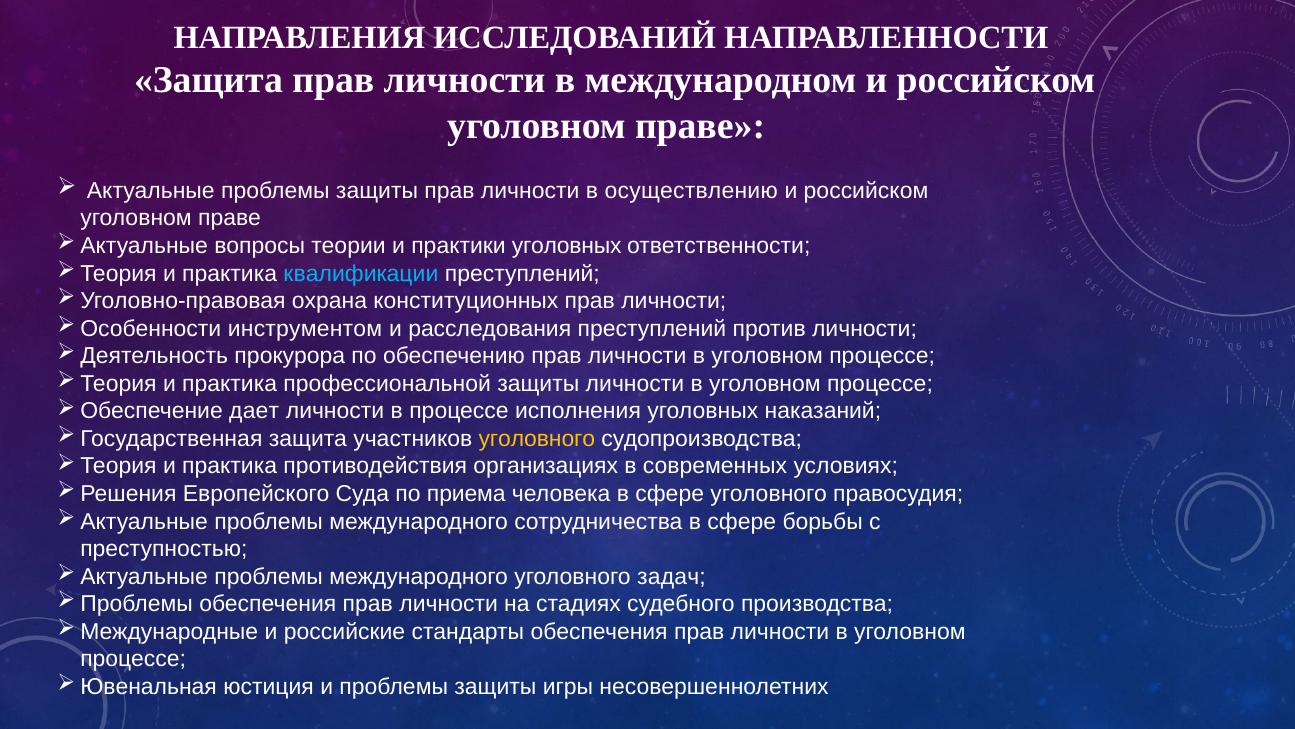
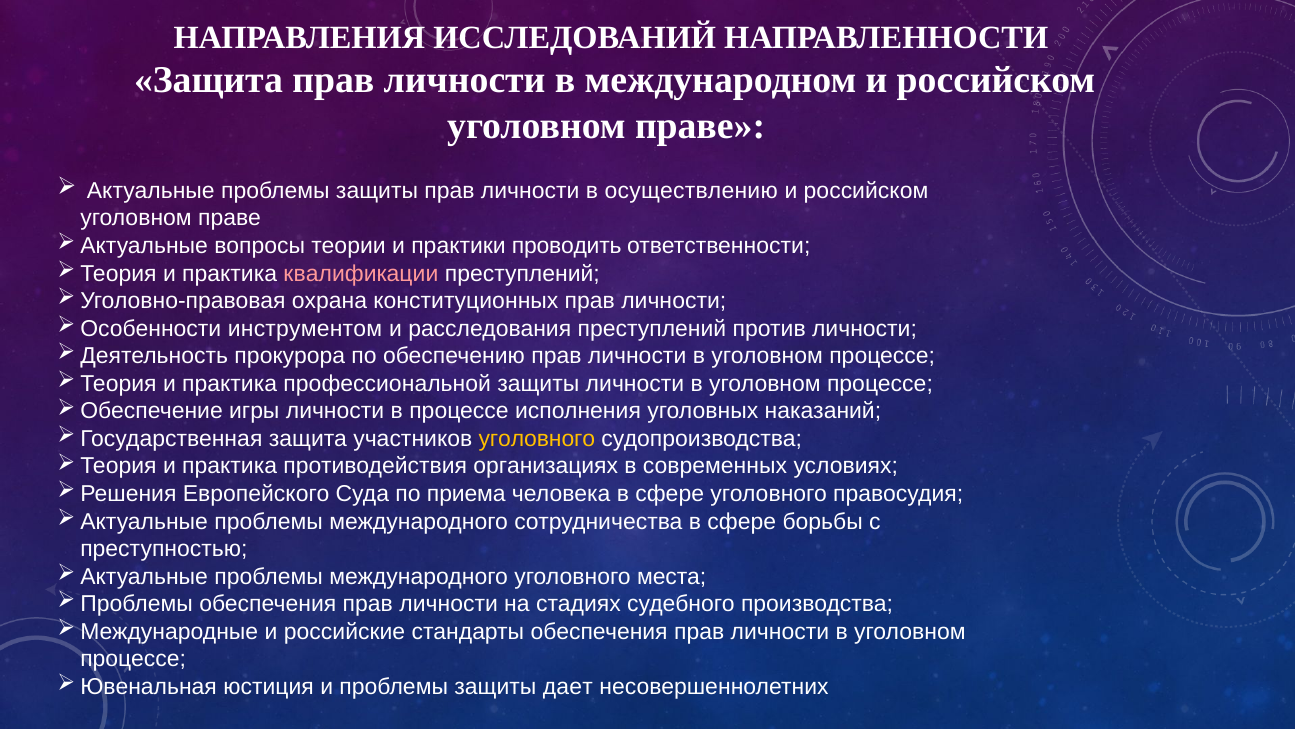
практики уголовных: уголовных -> проводить
квалификации colour: light blue -> pink
дает: дает -> игры
задач: задач -> места
игры: игры -> дает
